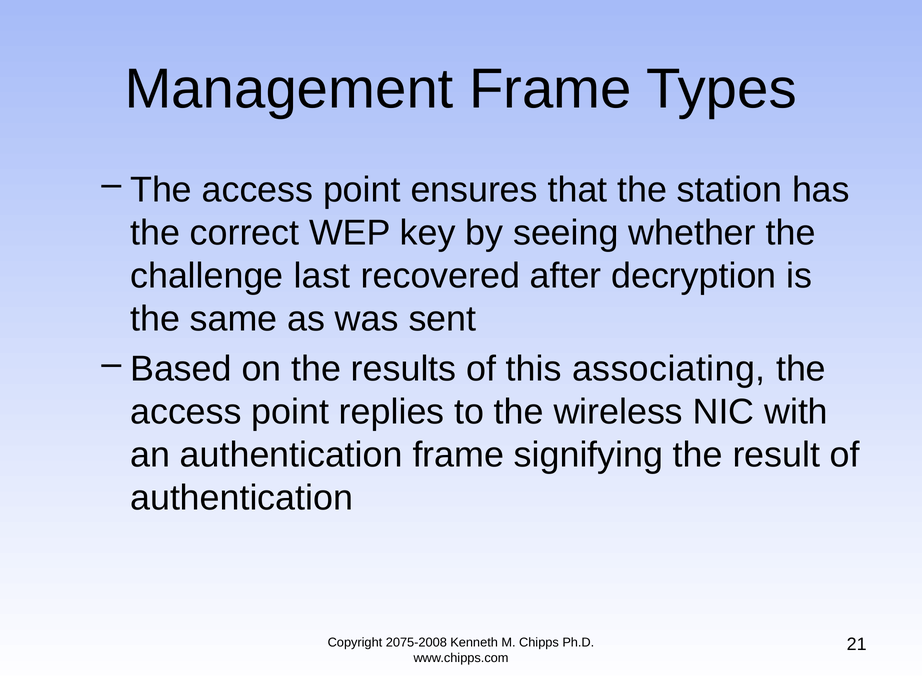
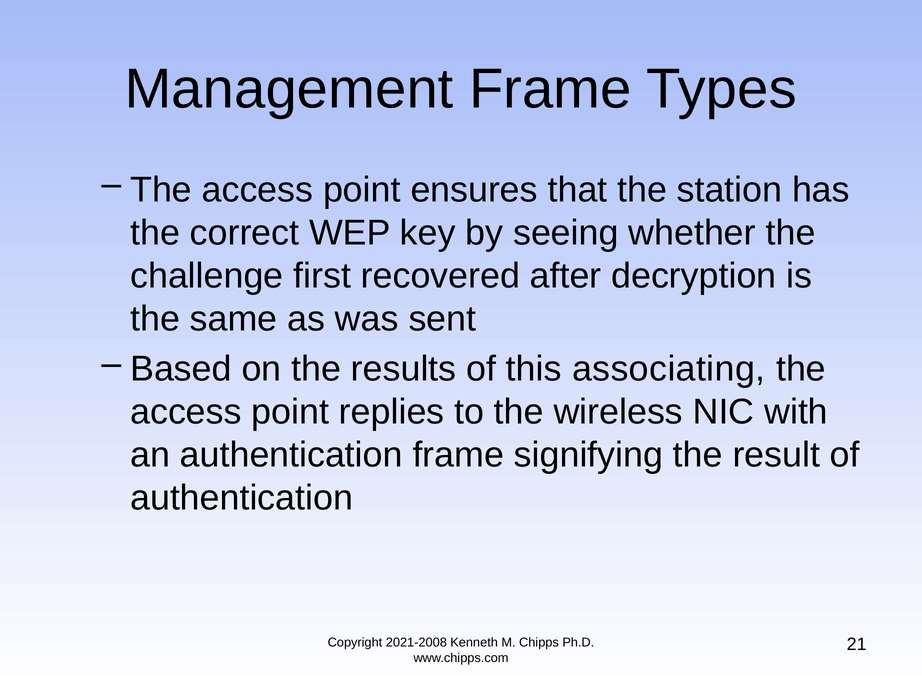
last: last -> first
2075-2008: 2075-2008 -> 2021-2008
